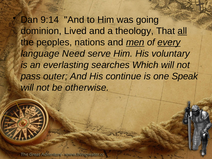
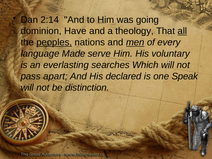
9:14: 9:14 -> 2:14
Lived: Lived -> Have
peoples underline: none -> present
every underline: present -> none
Need: Need -> Made
outer: outer -> apart
continue: continue -> declared
otherwise: otherwise -> distinction
